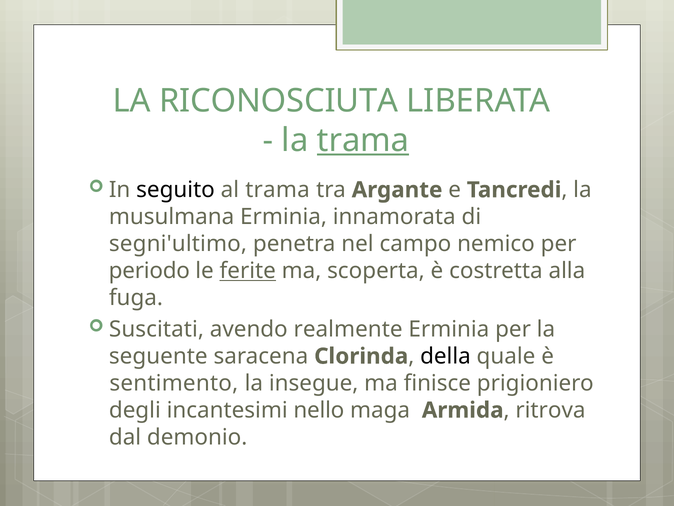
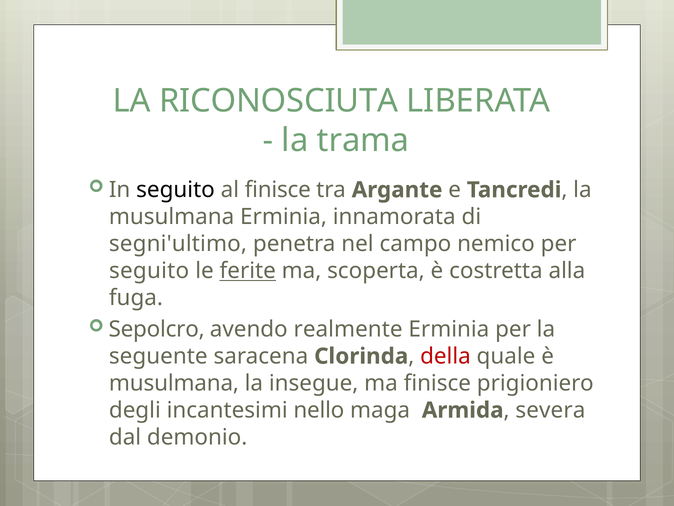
trama at (363, 140) underline: present -> none
al trama: trama -> finisce
periodo at (149, 271): periodo -> seguito
Suscitati: Suscitati -> Sepolcro
della colour: black -> red
sentimento at (174, 383): sentimento -> musulmana
ritrova: ritrova -> severa
